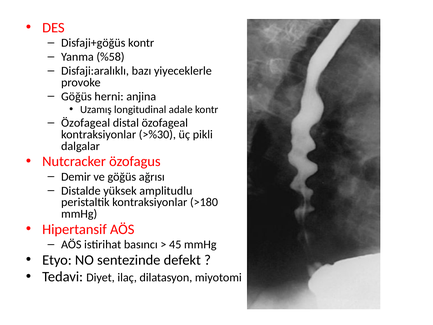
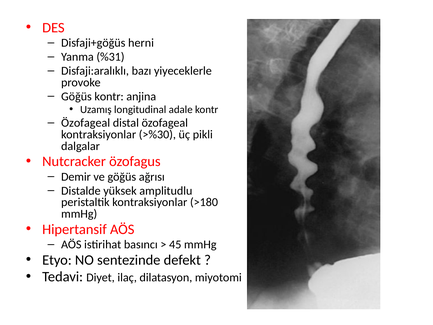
Disfaji+göğüs kontr: kontr -> herni
%58: %58 -> %31
Göğüs herni: herni -> kontr
